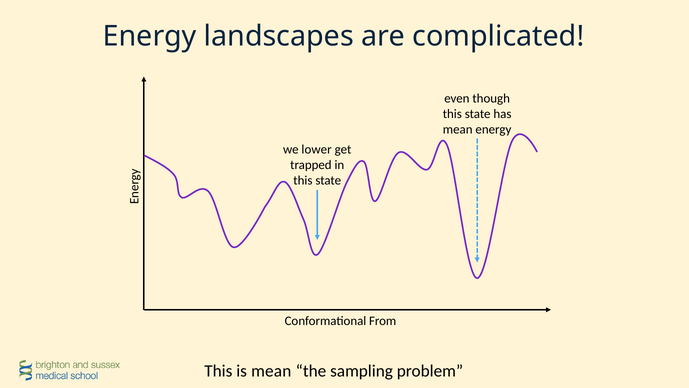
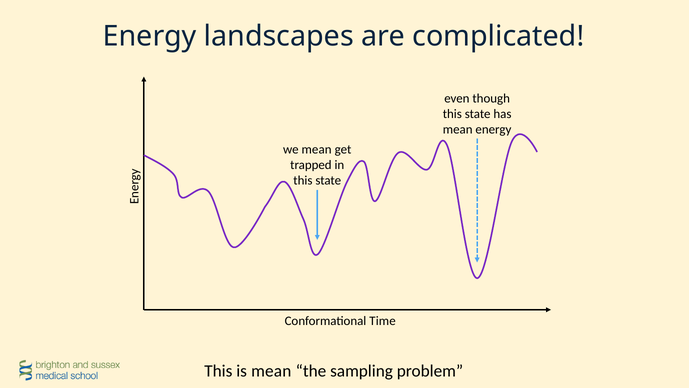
we lower: lower -> mean
From: From -> Time
